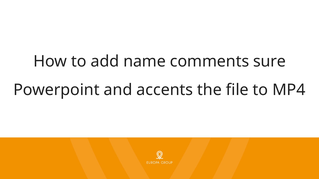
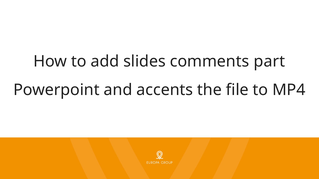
name: name -> slides
sure: sure -> part
